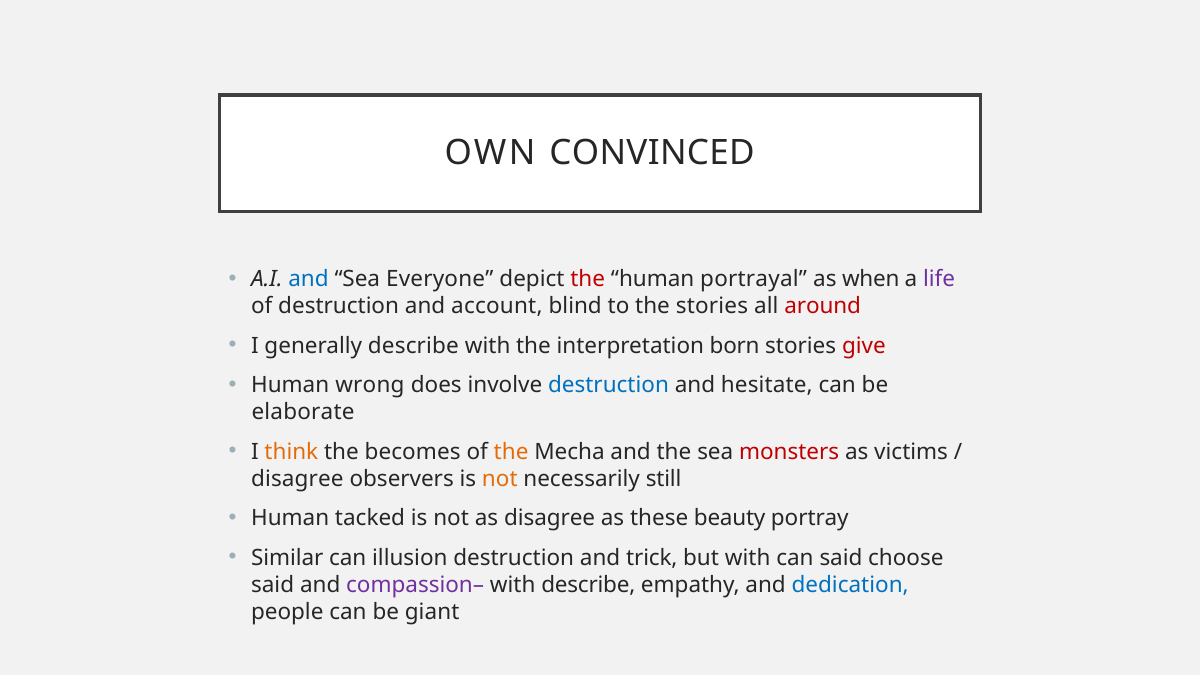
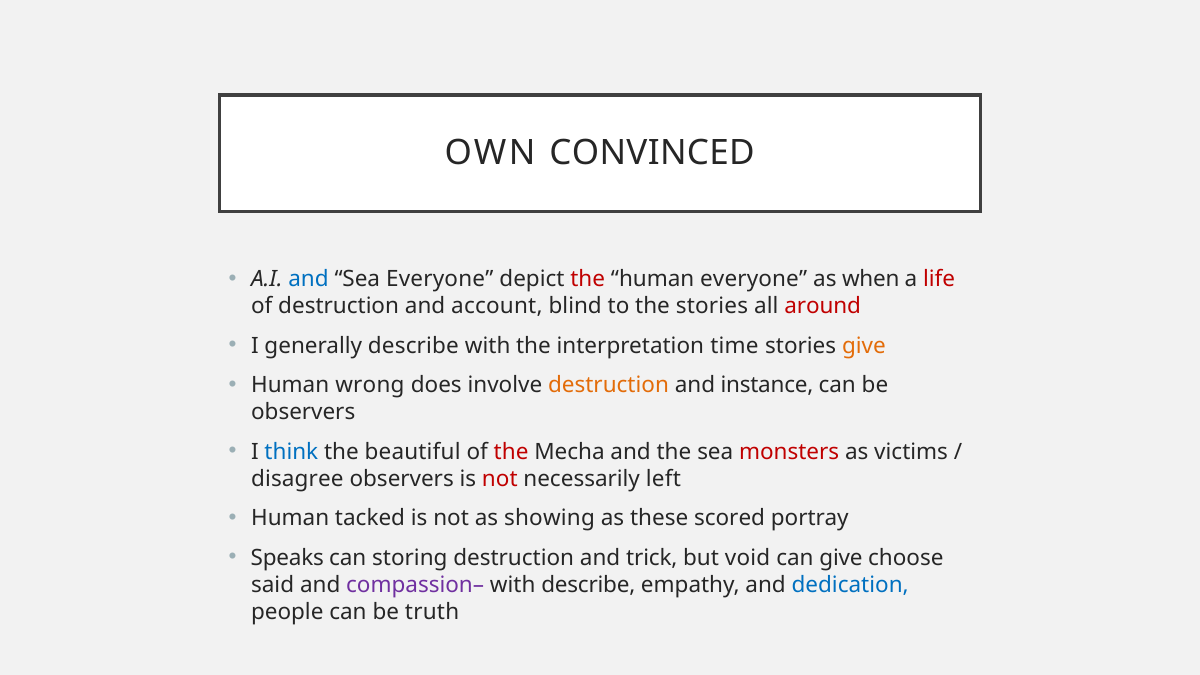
human portrayal: portrayal -> everyone
life colour: purple -> red
born: born -> time
give at (864, 346) colour: red -> orange
destruction at (608, 385) colour: blue -> orange
hesitate: hesitate -> instance
elaborate at (303, 412): elaborate -> observers
think colour: orange -> blue
becomes: becomes -> beautiful
the at (511, 452) colour: orange -> red
not at (500, 479) colour: orange -> red
still: still -> left
as disagree: disagree -> showing
beauty: beauty -> scored
Similar: Similar -> Speaks
illusion: illusion -> storing
but with: with -> void
can said: said -> give
giant: giant -> truth
